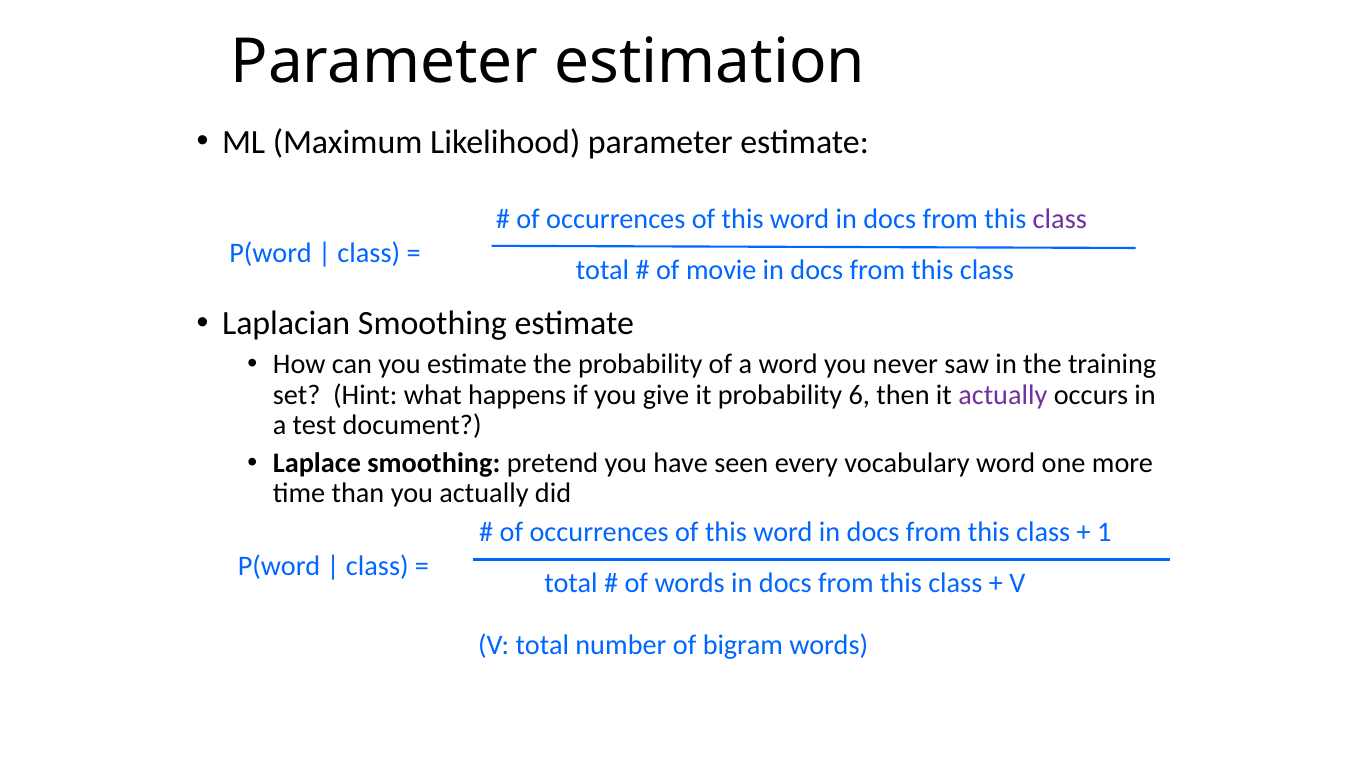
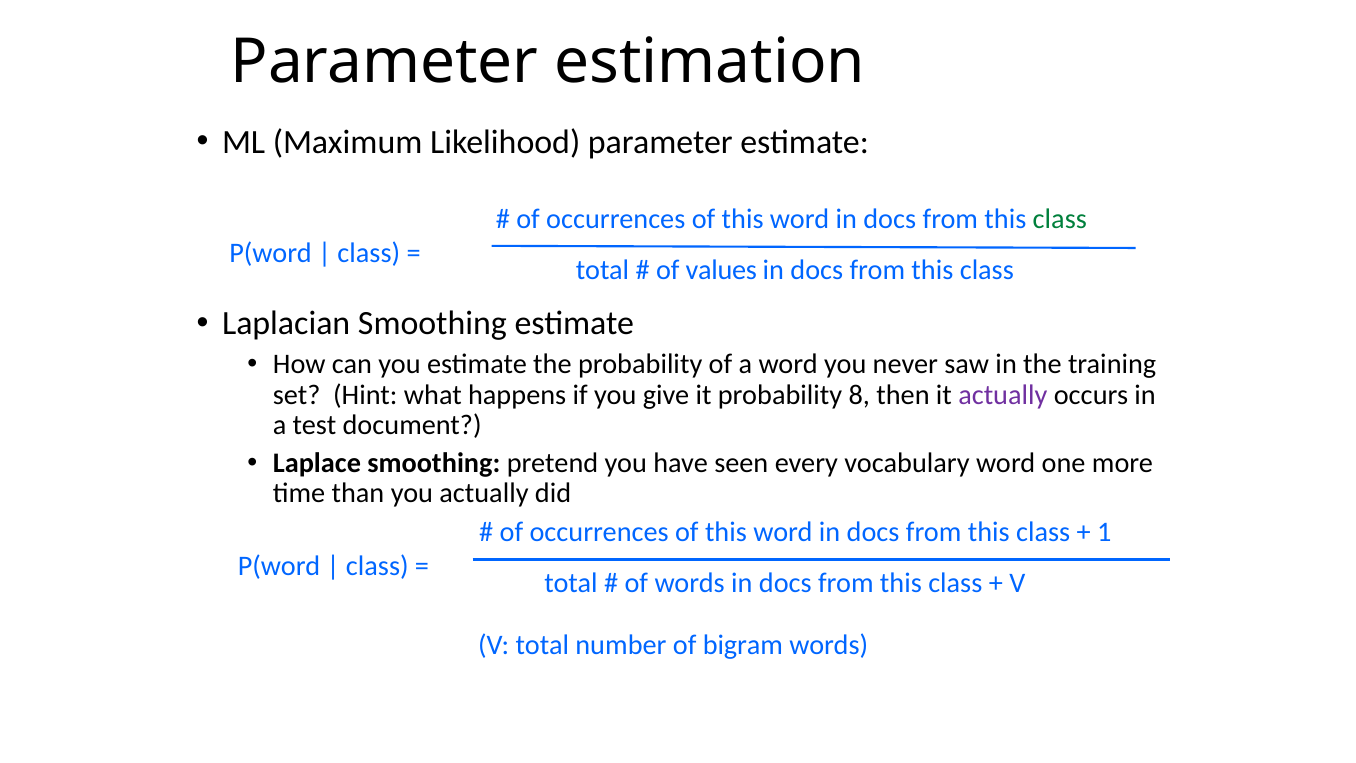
class at (1060, 219) colour: purple -> green
movie: movie -> values
6: 6 -> 8
